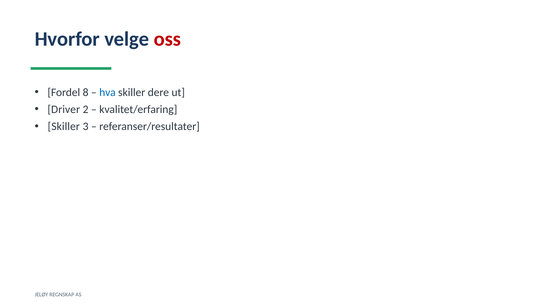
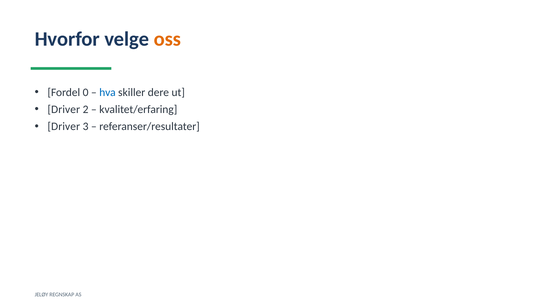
oss colour: red -> orange
8: 8 -> 0
Skiller at (64, 127): Skiller -> Driver
